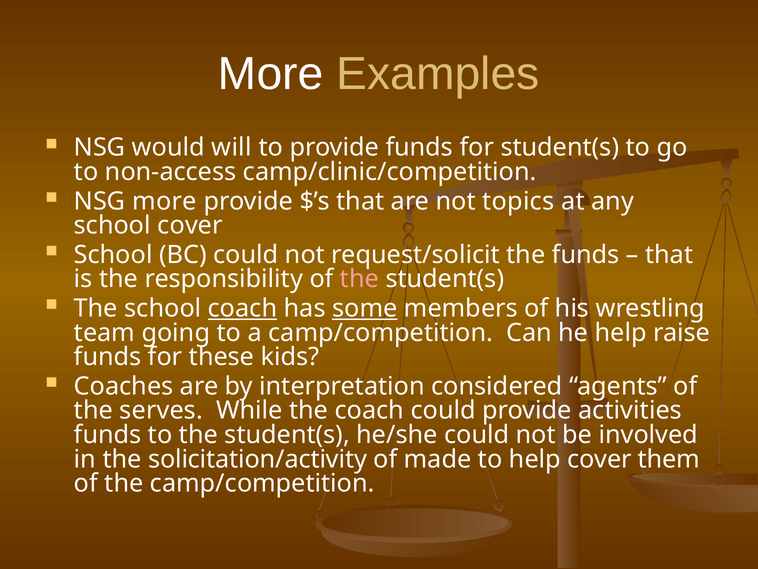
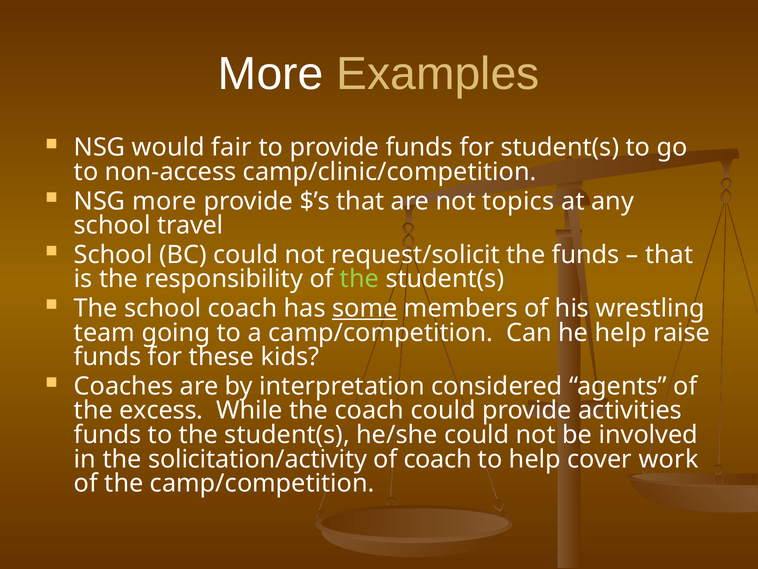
will: will -> fair
school cover: cover -> travel
the at (359, 279) colour: pink -> light green
coach at (243, 308) underline: present -> none
serves: serves -> excess
of made: made -> coach
them: them -> work
